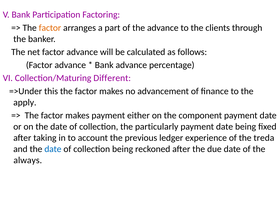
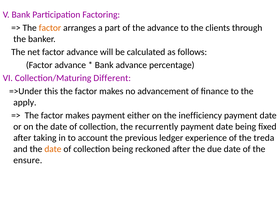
component: component -> inefficiency
particularly: particularly -> recurrently
date at (53, 149) colour: blue -> orange
always: always -> ensure
